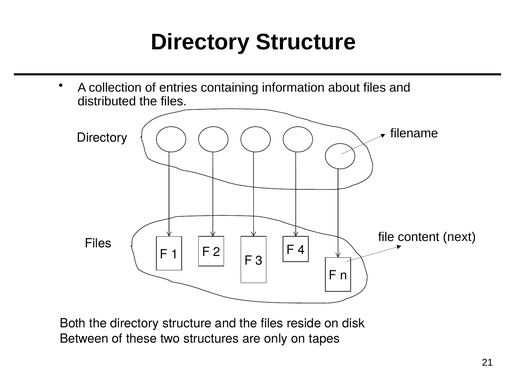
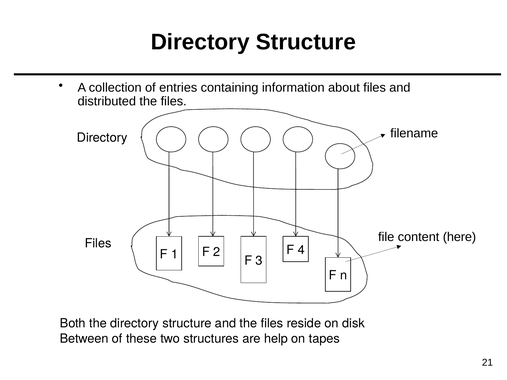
next: next -> here
only: only -> help
